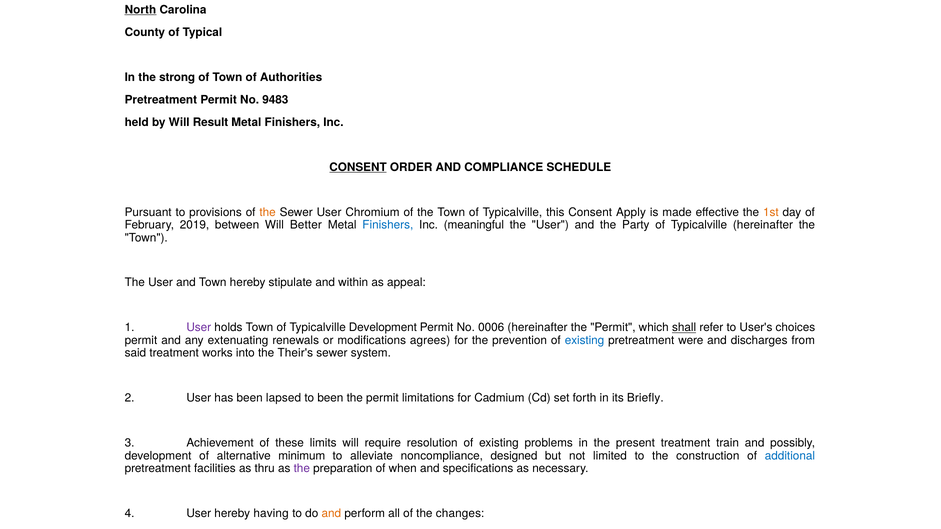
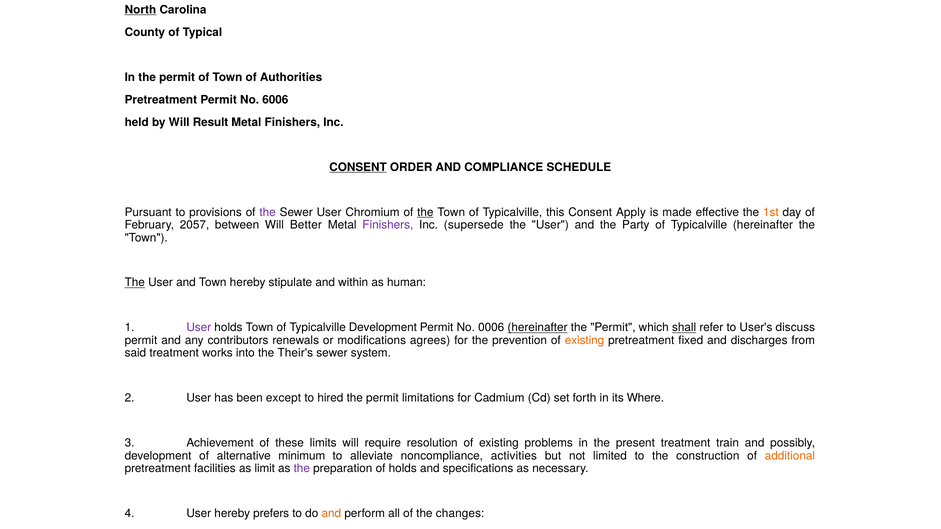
In the strong: strong -> permit
9483: 9483 -> 6006
the at (268, 212) colour: orange -> purple
the at (425, 212) underline: none -> present
2019: 2019 -> 2057
Finishers at (388, 225) colour: blue -> purple
meaningful: meaningful -> supersede
The at (135, 283) underline: none -> present
appeal: appeal -> human
hereinafter at (537, 328) underline: none -> present
choices: choices -> discuss
extenuating: extenuating -> contributors
existing at (585, 340) colour: blue -> orange
were: were -> fixed
lapsed: lapsed -> except
to been: been -> hired
Briefly: Briefly -> Where
designed: designed -> activities
additional colour: blue -> orange
thru: thru -> limit
of when: when -> holds
having: having -> prefers
